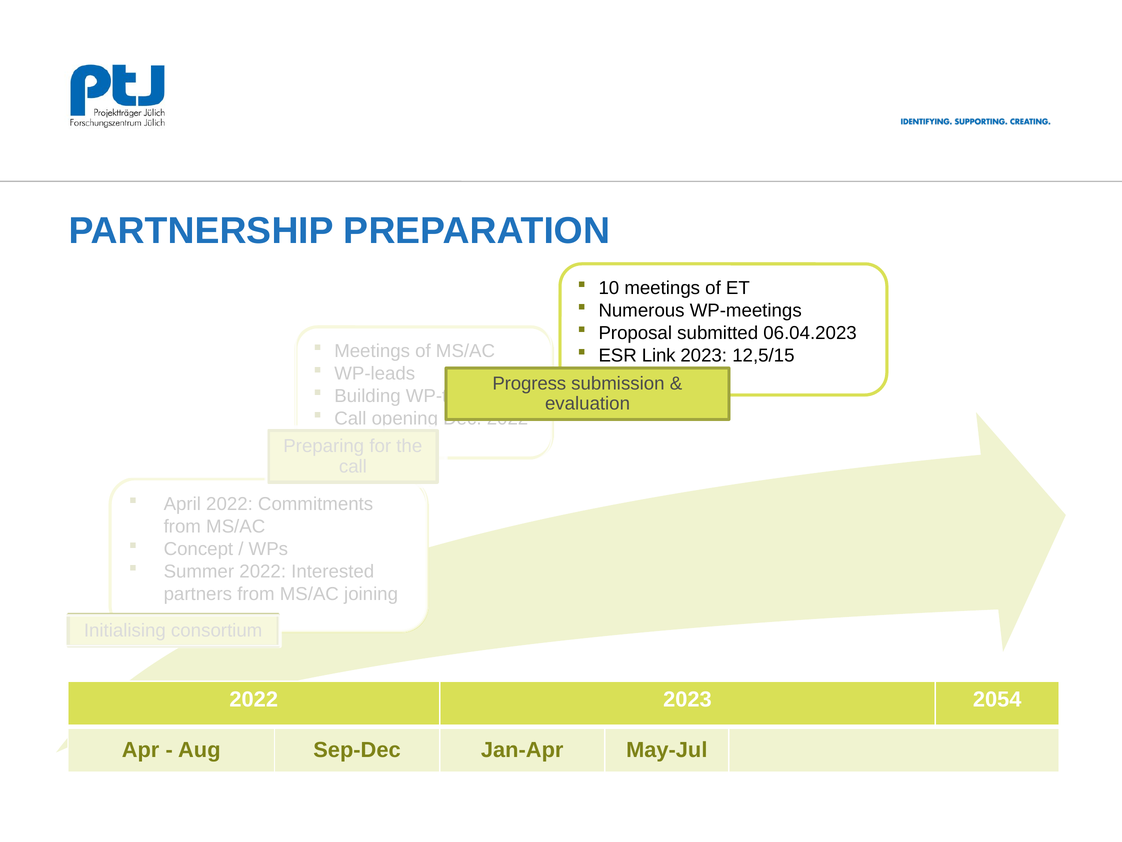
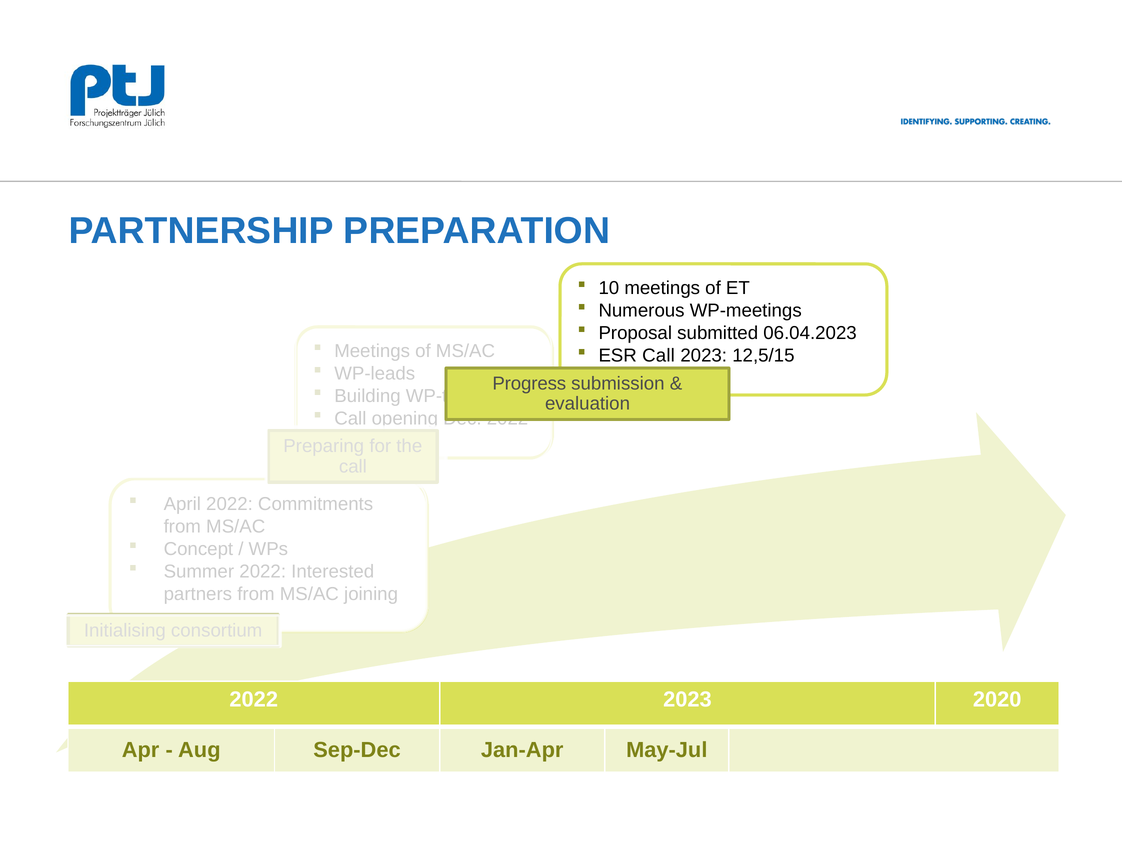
ESR Link: Link -> Call
2054: 2054 -> 2020
